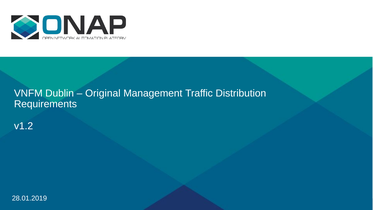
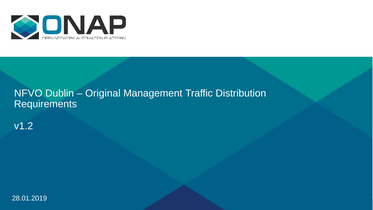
VNFM: VNFM -> NFVO
